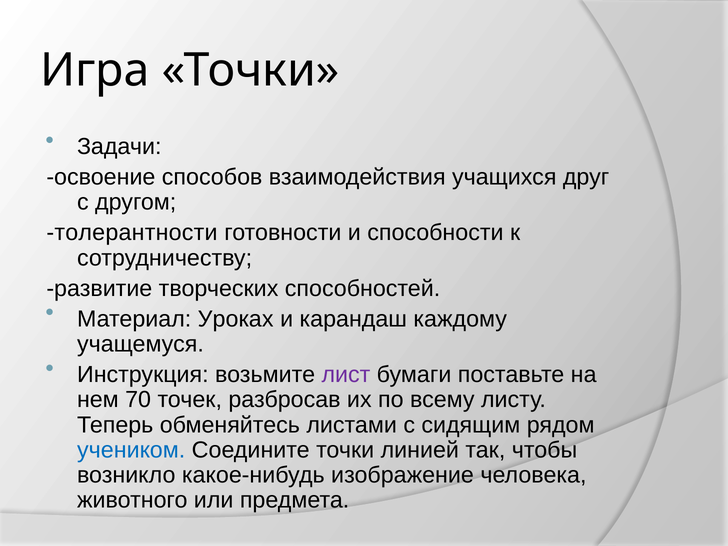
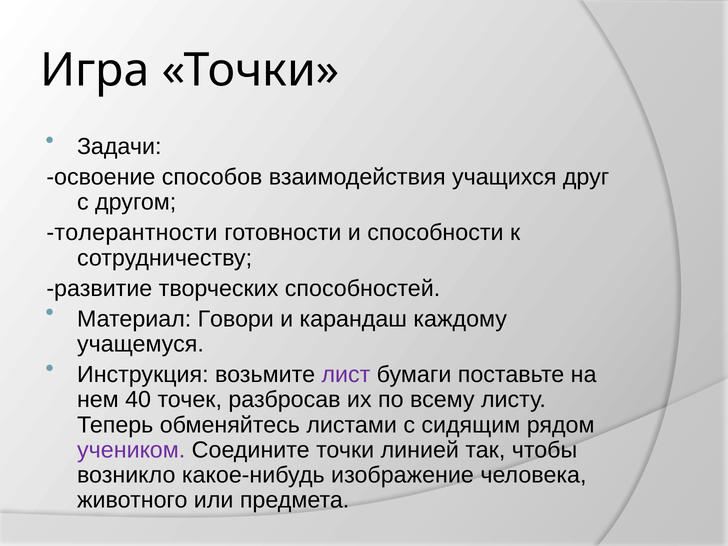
Уроках: Уроках -> Говори
70: 70 -> 40
учеником colour: blue -> purple
